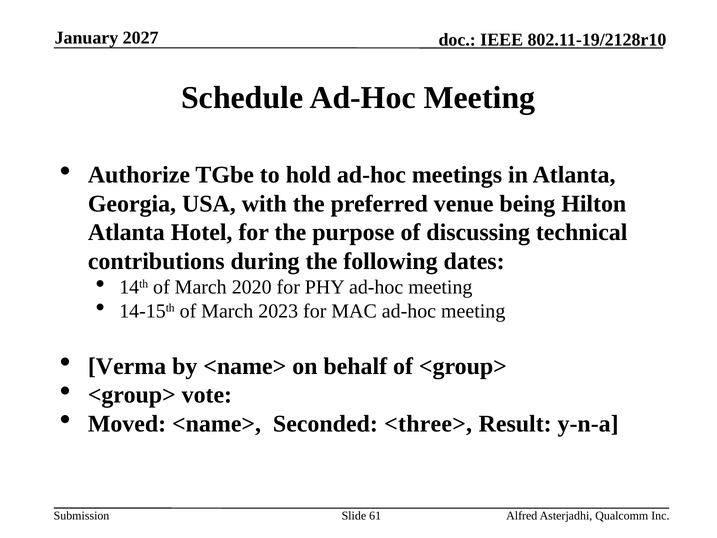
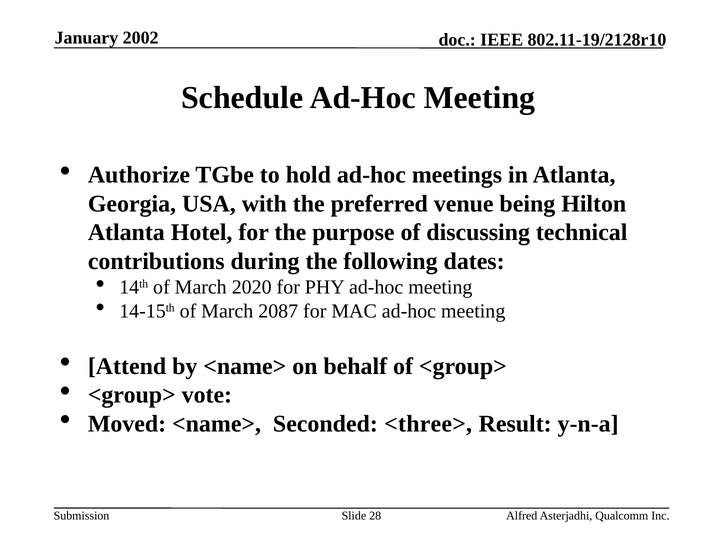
2027: 2027 -> 2002
2023: 2023 -> 2087
Verma: Verma -> Attend
61: 61 -> 28
